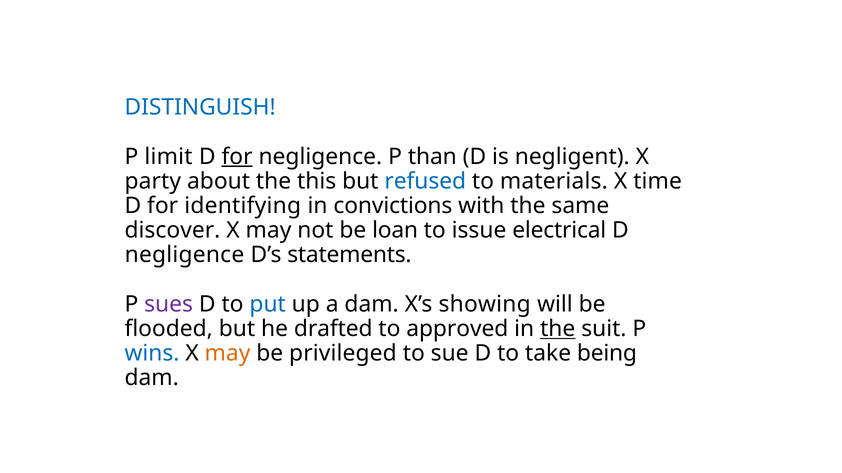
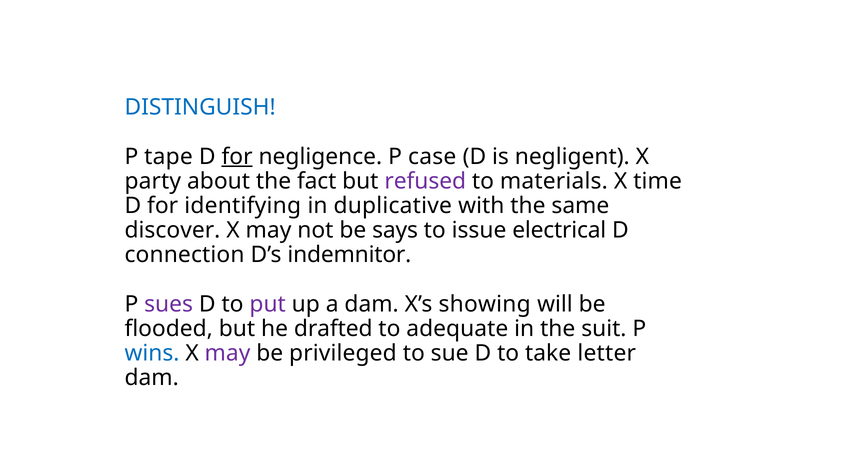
limit: limit -> tape
than: than -> case
this: this -> fact
refused colour: blue -> purple
convictions: convictions -> duplicative
loan: loan -> says
negligence at (184, 255): negligence -> connection
statements: statements -> indemnitor
put colour: blue -> purple
approved: approved -> adequate
the at (558, 329) underline: present -> none
may at (228, 354) colour: orange -> purple
being: being -> letter
